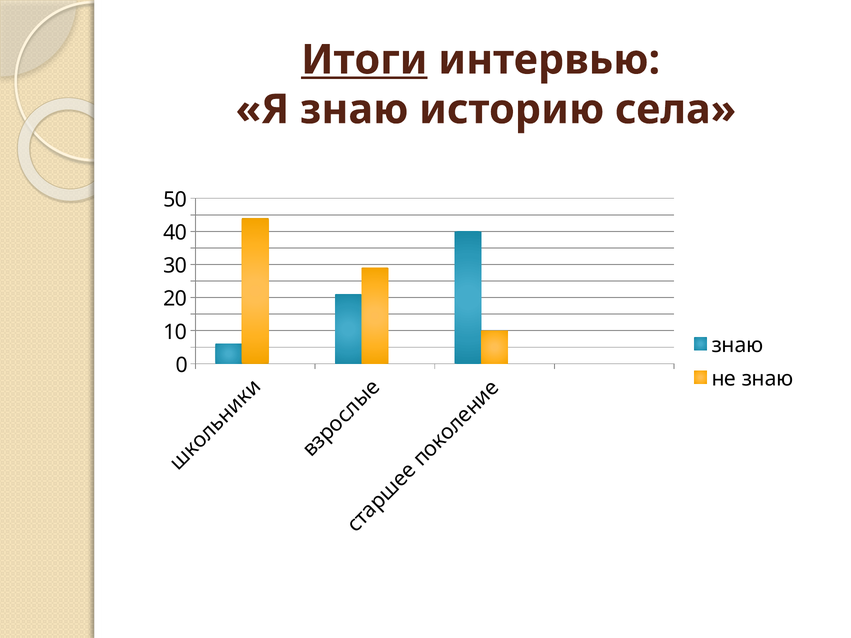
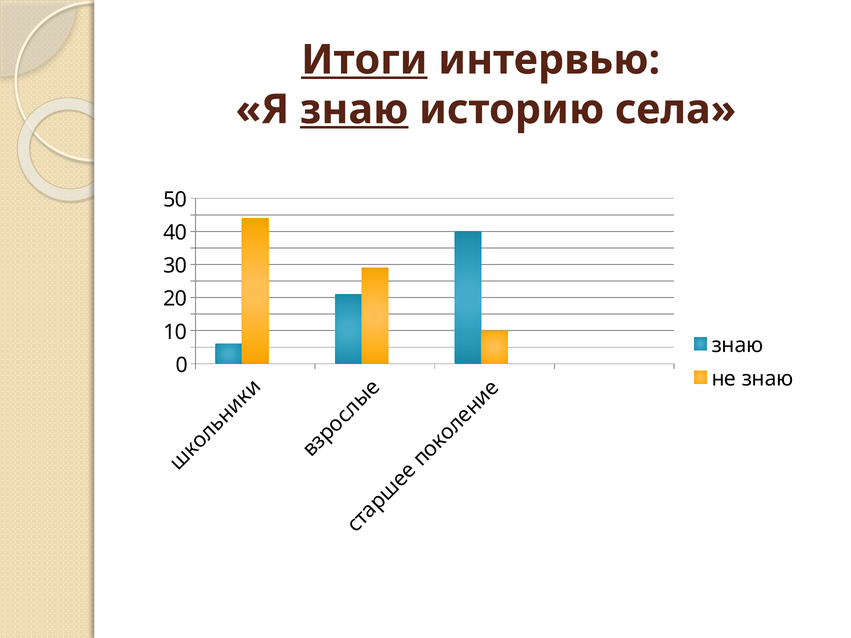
знаю at (354, 110) underline: none -> present
